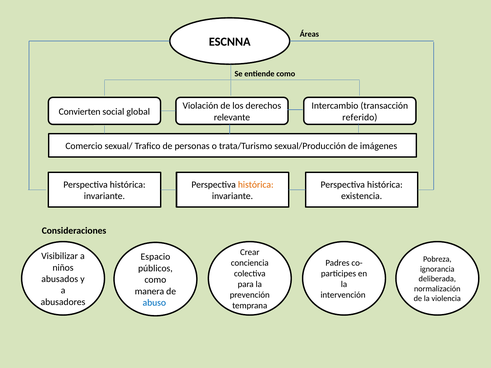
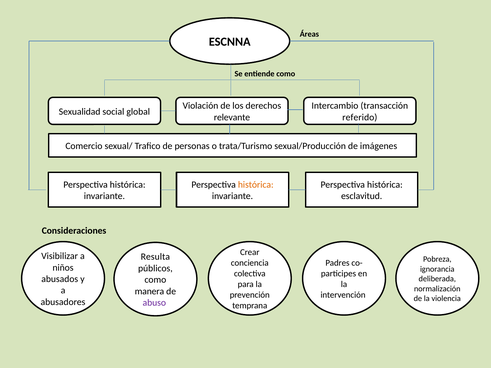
Convierten: Convierten -> Sexualidad
existencia: existencia -> esclavitud
Espacio: Espacio -> Resulta
abuso colour: blue -> purple
